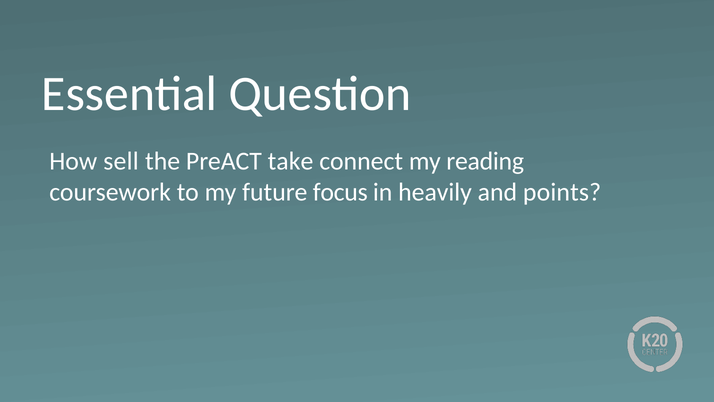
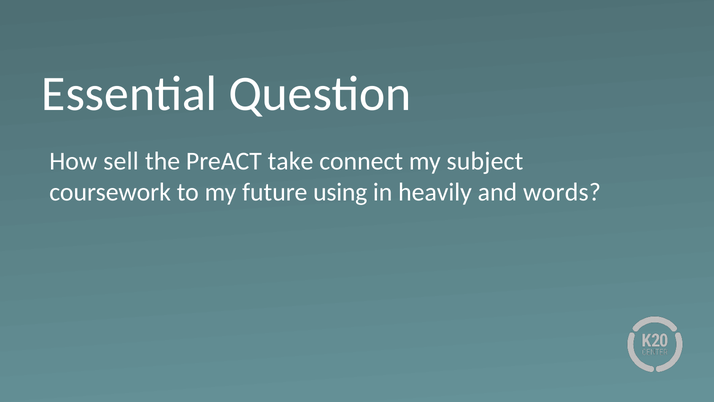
reading: reading -> subject
focus: focus -> using
points: points -> words
